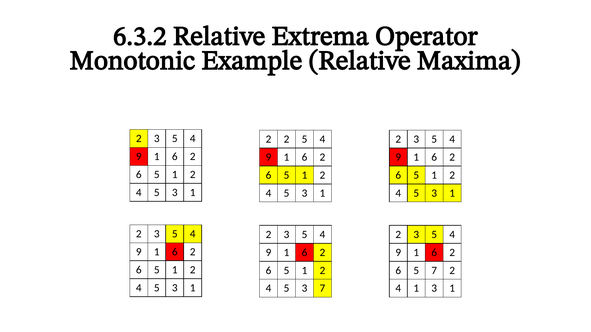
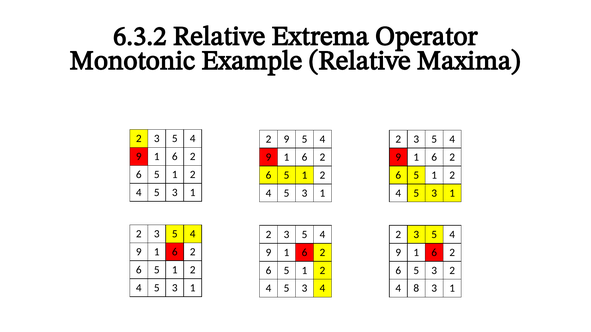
2 2: 2 -> 9
6 5 7: 7 -> 3
3 7: 7 -> 4
4 1: 1 -> 8
